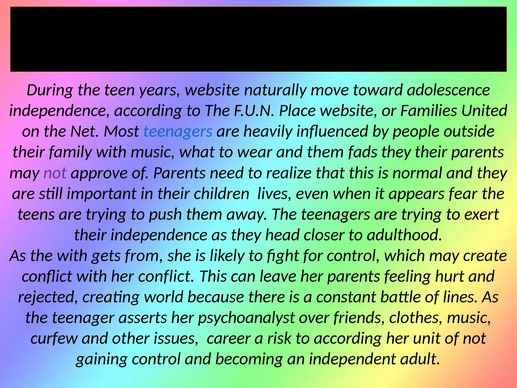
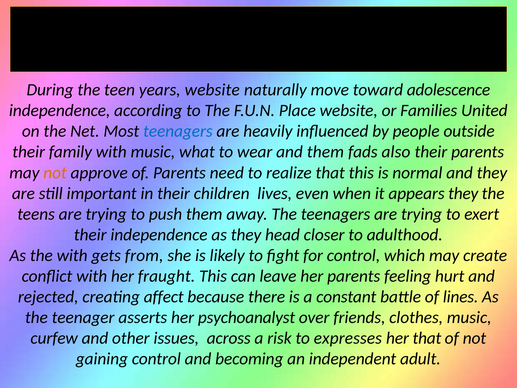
fads they: they -> also
not at (55, 173) colour: purple -> orange
appears fear: fear -> they
her conflict: conflict -> fraught
world: world -> affect
career: career -> across
to according: according -> expresses
her unit: unit -> that
